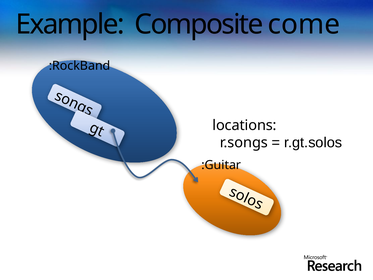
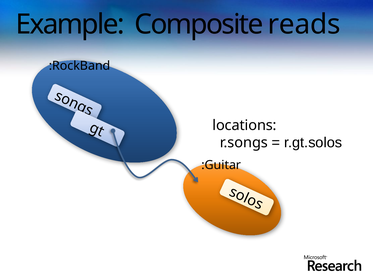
come: come -> reads
